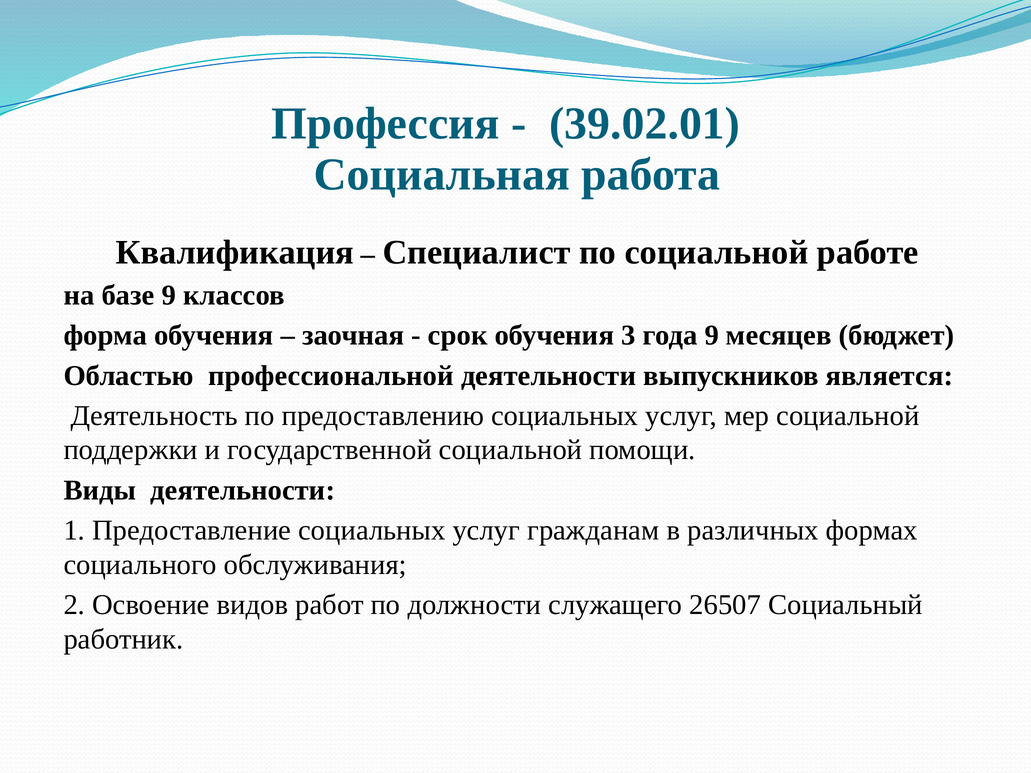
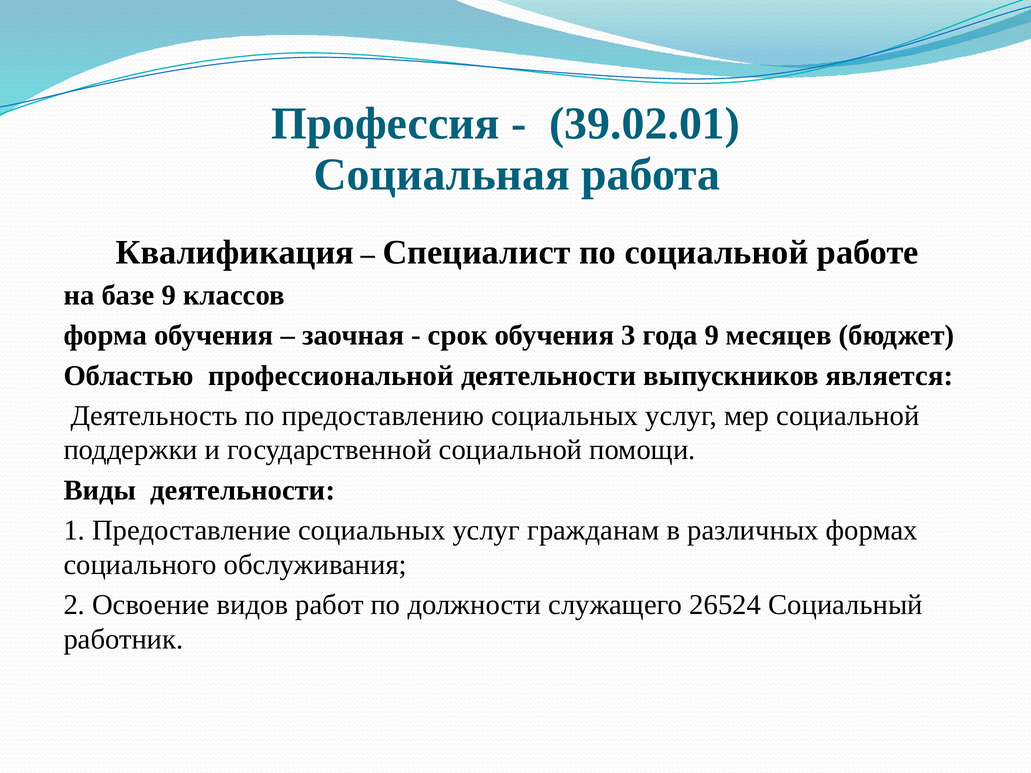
26507: 26507 -> 26524
